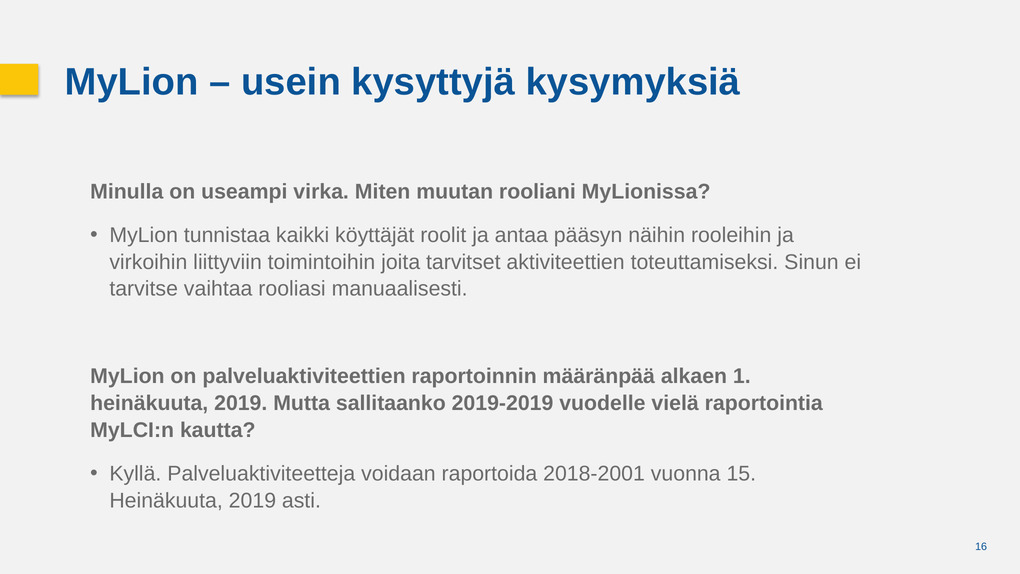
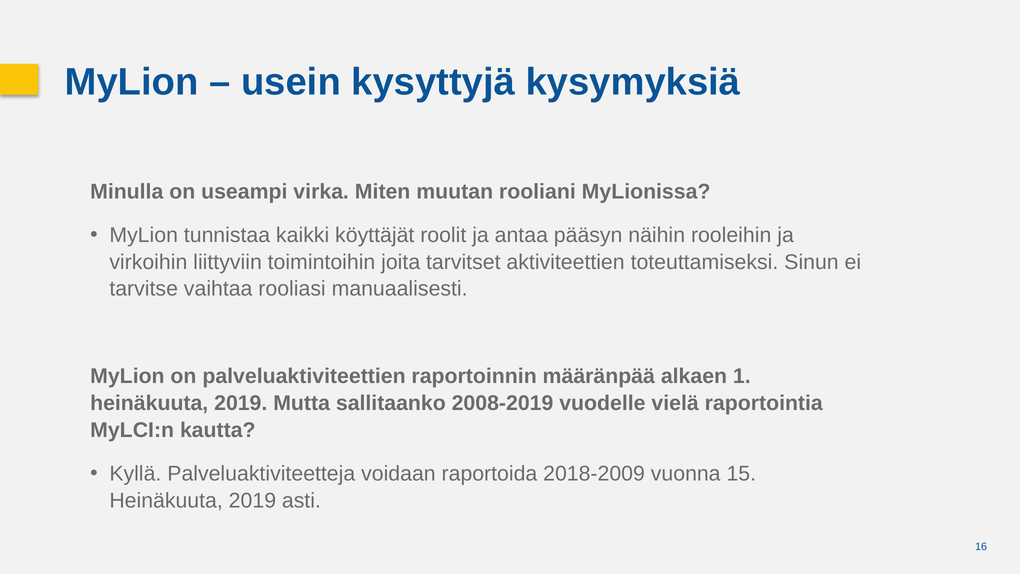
2019-2019: 2019-2019 -> 2008-2019
2018-2001: 2018-2001 -> 2018-2009
